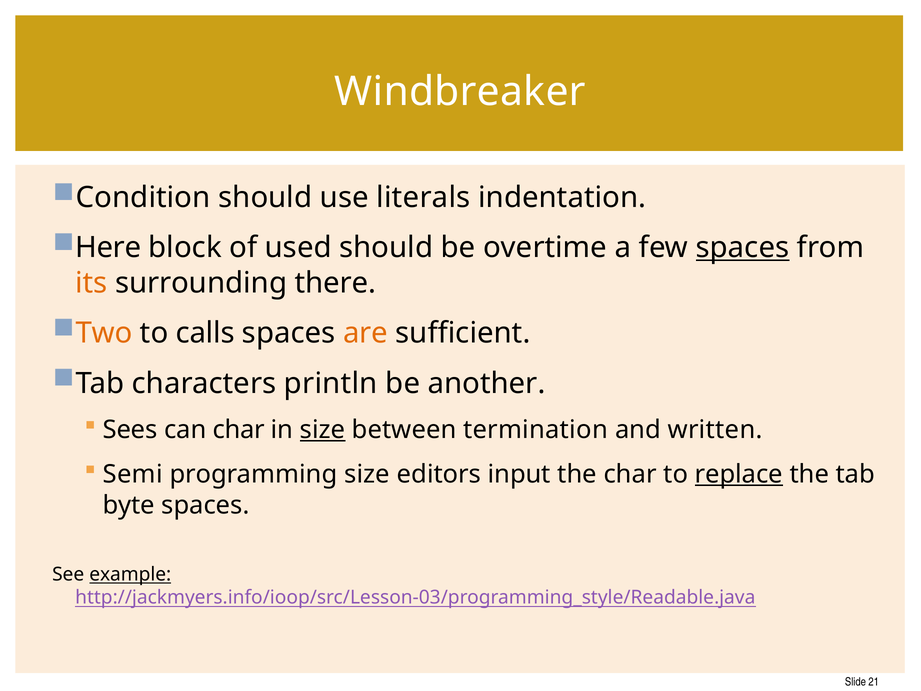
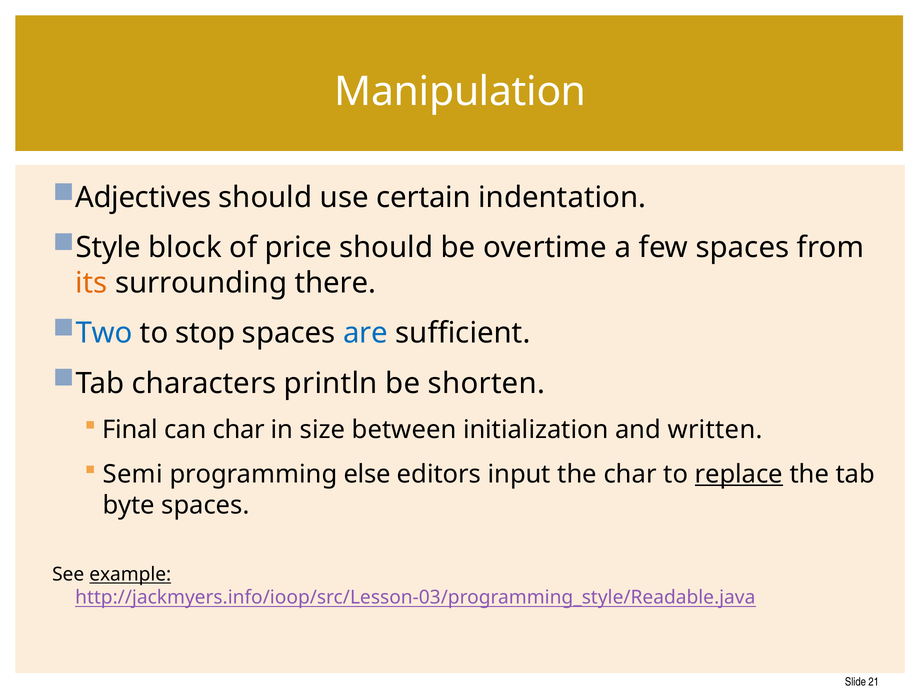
Windbreaker: Windbreaker -> Manipulation
Condition: Condition -> Adjectives
literals: literals -> certain
Here: Here -> Style
used: used -> price
spaces at (743, 248) underline: present -> none
Two colour: orange -> blue
calls: calls -> stop
are colour: orange -> blue
another: another -> shorten
Sees: Sees -> Final
size at (323, 430) underline: present -> none
termination: termination -> initialization
programming size: size -> else
